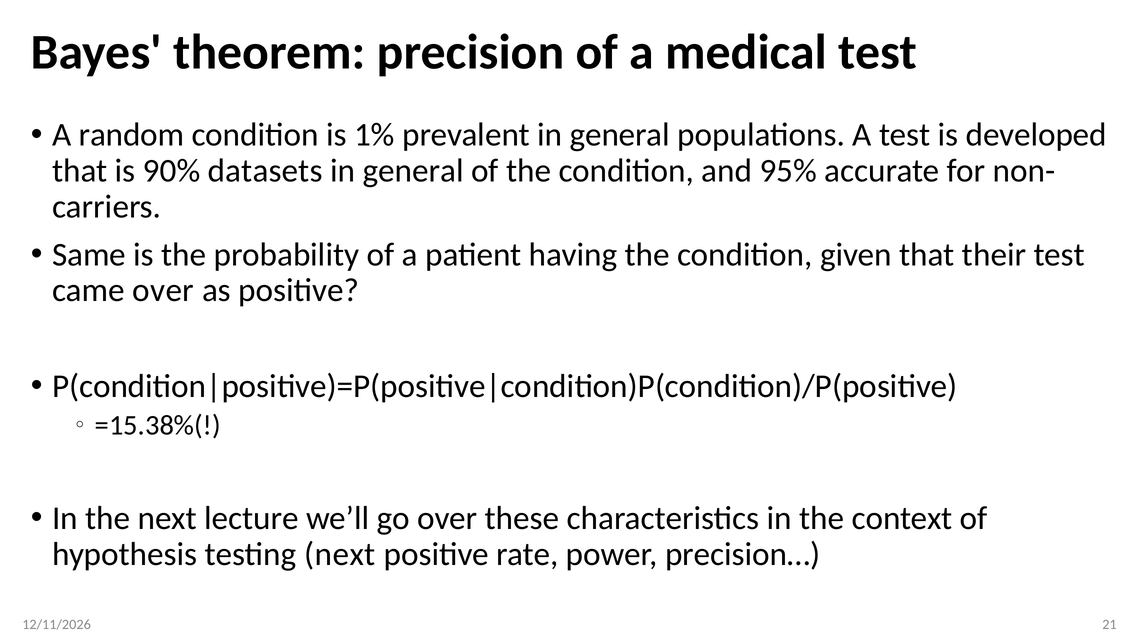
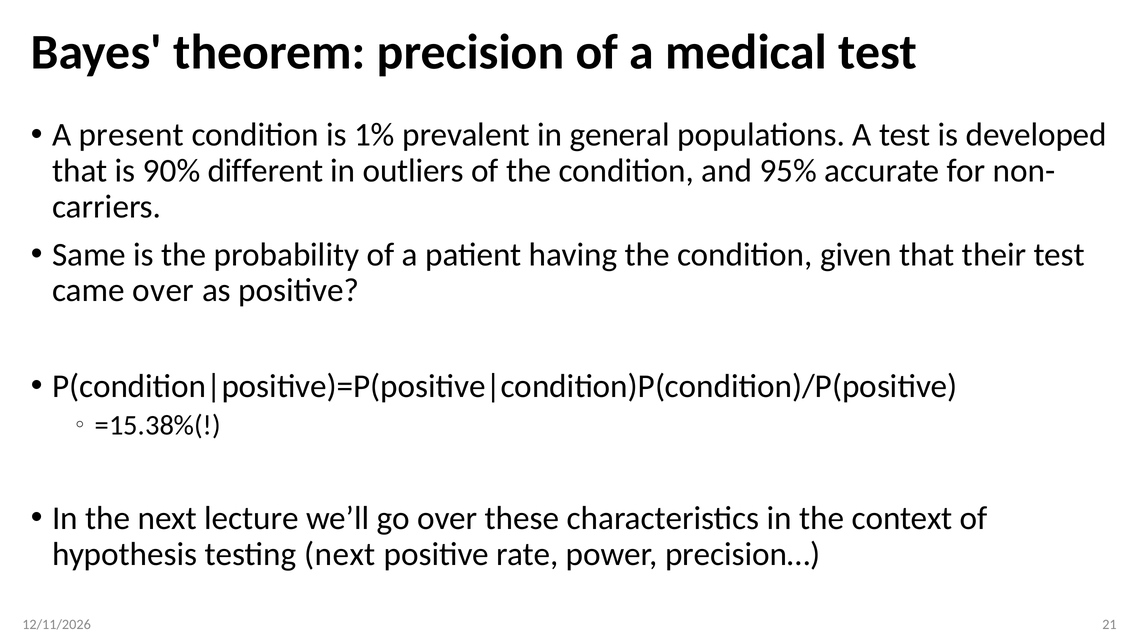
random: random -> present
datasets: datasets -> different
general at (413, 171): general -> outliers
